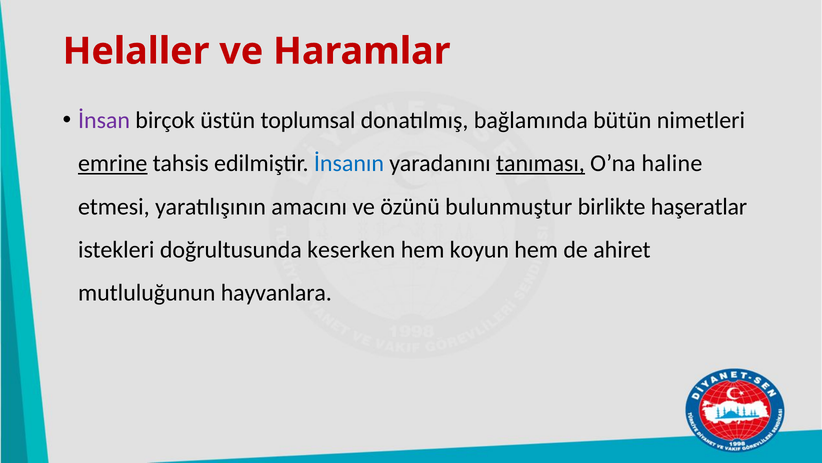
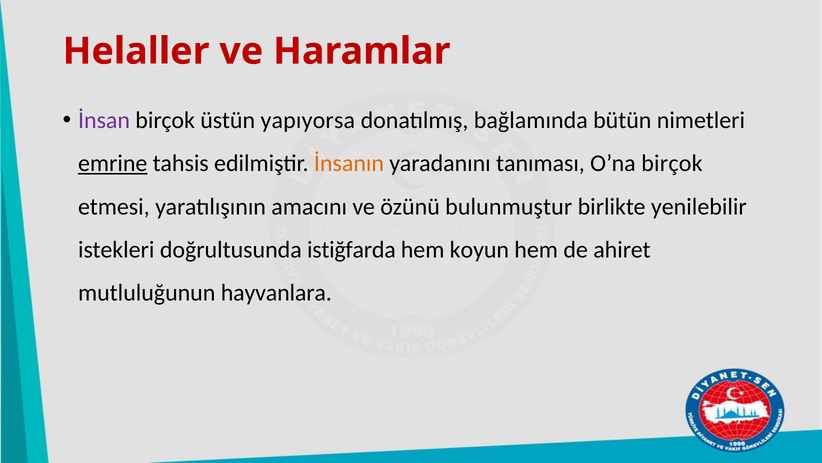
toplumsal: toplumsal -> yapıyorsa
İnsanın colour: blue -> orange
tanıması underline: present -> none
O’na haline: haline -> birçok
haşeratlar: haşeratlar -> yenilebilir
keserken: keserken -> istiğfarda
